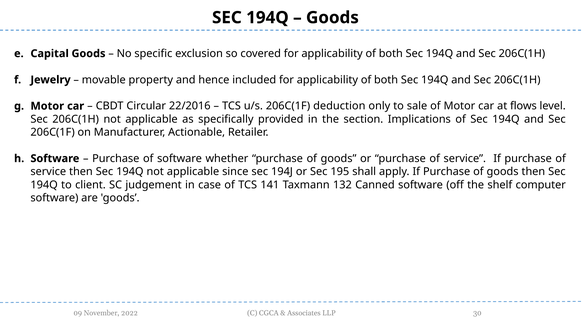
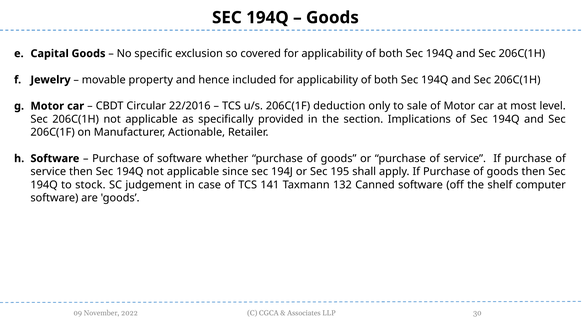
flows: flows -> most
client: client -> stock
